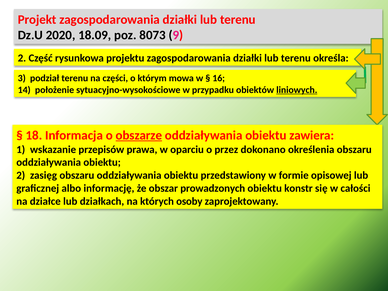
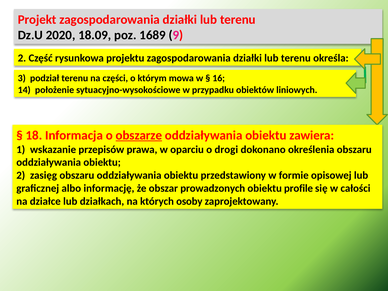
8073: 8073 -> 1689
liniowych underline: present -> none
przez: przez -> drogi
konstr: konstr -> profile
